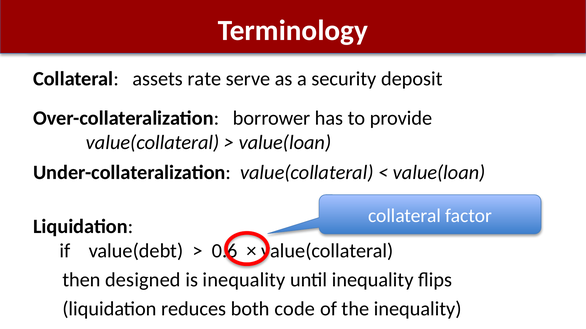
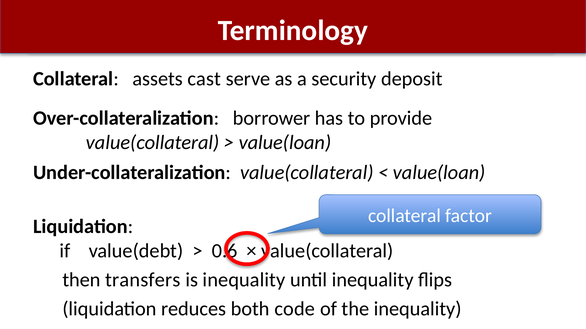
rate: rate -> cast
designed: designed -> transfers
